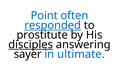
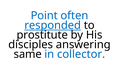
disciples underline: present -> none
sayer: sayer -> same
ultimate: ultimate -> collector
